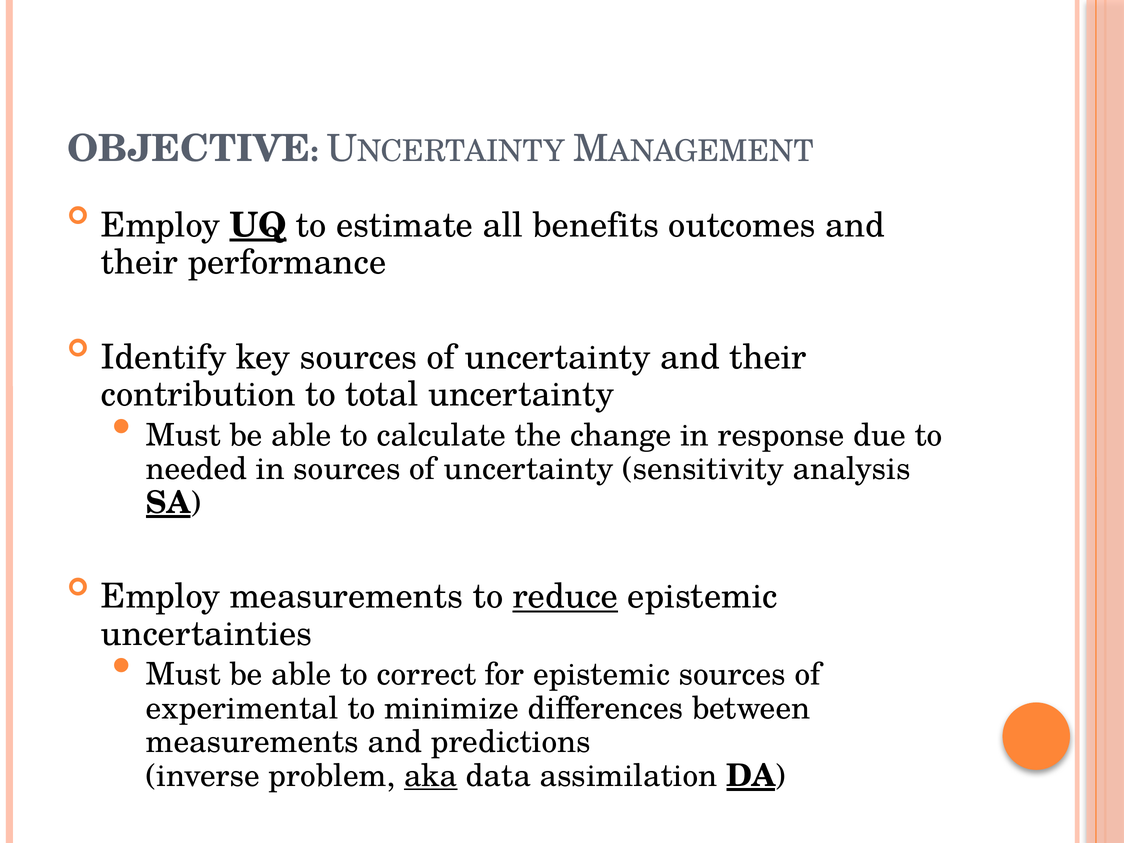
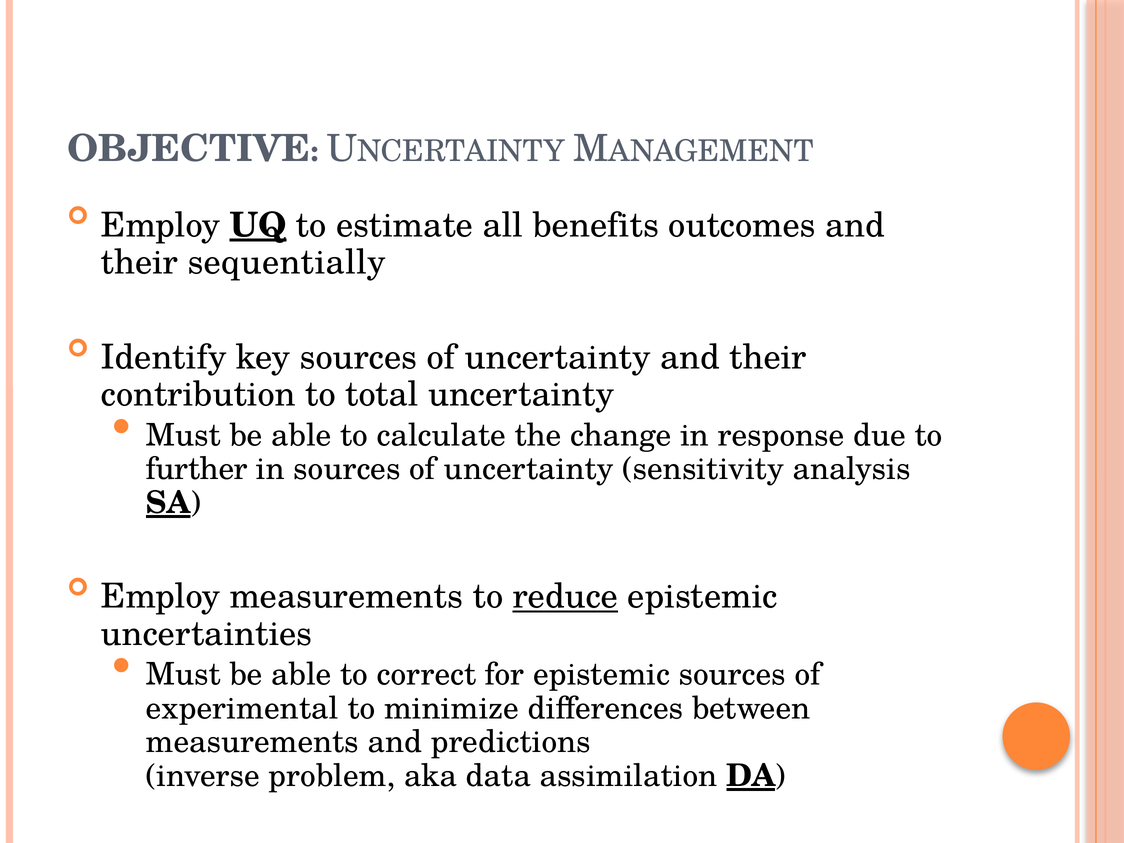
performance: performance -> sequentially
needed: needed -> further
aka underline: present -> none
